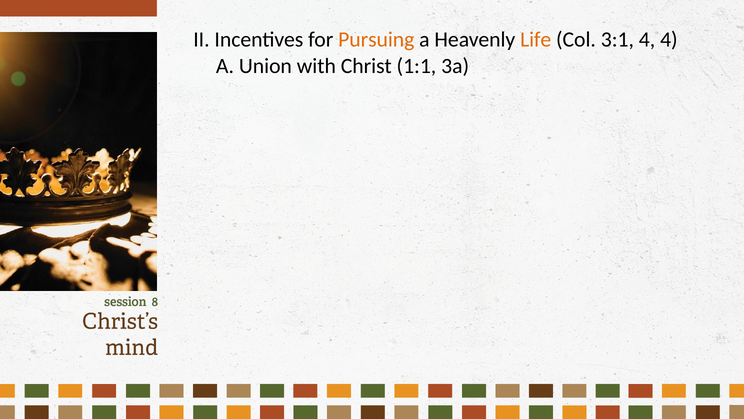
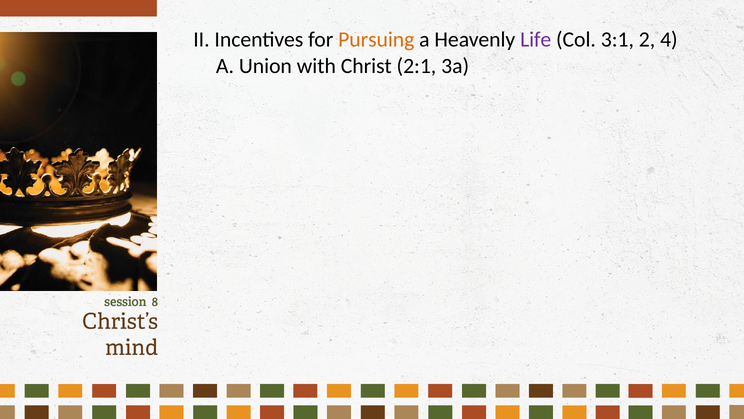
Life colour: orange -> purple
3:1 4: 4 -> 2
1:1: 1:1 -> 2:1
